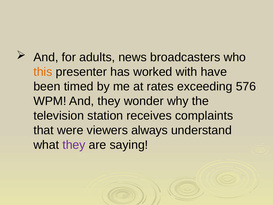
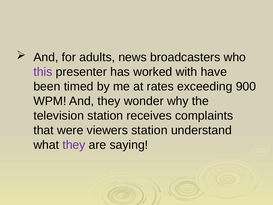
this colour: orange -> purple
576: 576 -> 900
viewers always: always -> station
